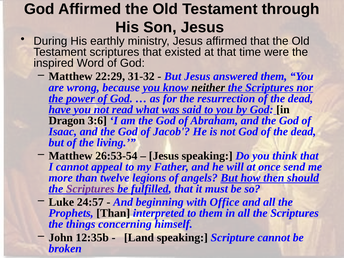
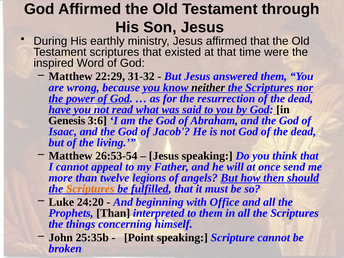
Dragon: Dragon -> Genesis
Scriptures at (90, 189) colour: purple -> orange
24:57: 24:57 -> 24:20
12:35b: 12:35b -> 25:35b
Land: Land -> Point
